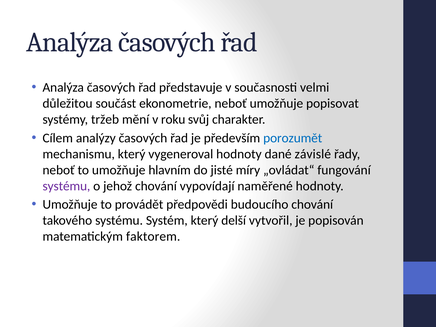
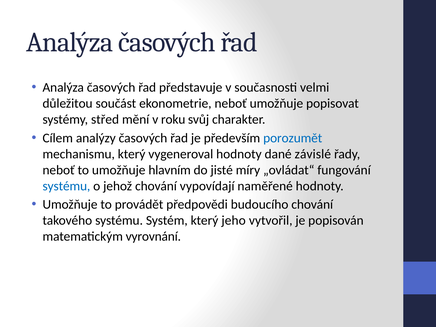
tržeb: tržeb -> střed
systému at (66, 186) colour: purple -> blue
delší: delší -> jeho
faktorem: faktorem -> vyrovnání
